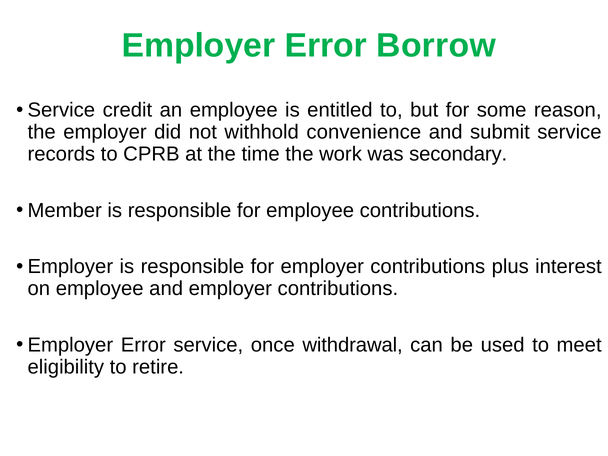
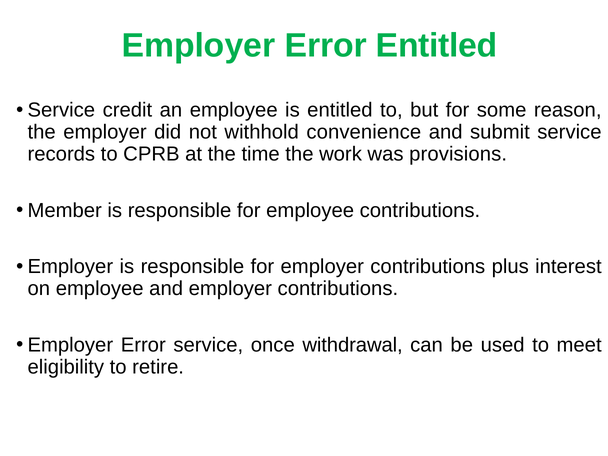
Error Borrow: Borrow -> Entitled
secondary: secondary -> provisions
